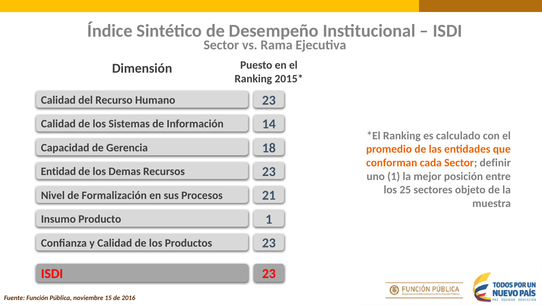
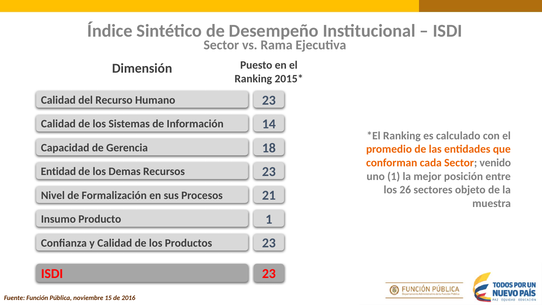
definir: definir -> venido
25: 25 -> 26
